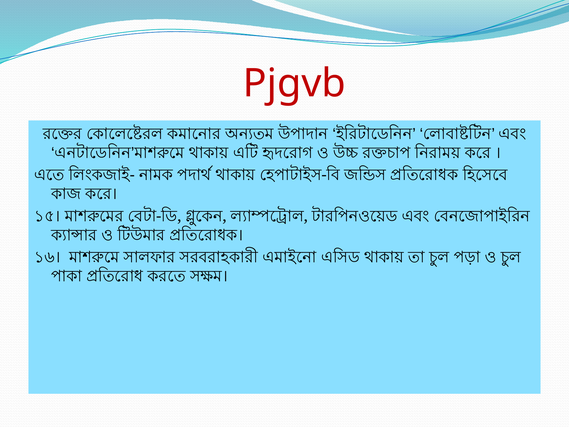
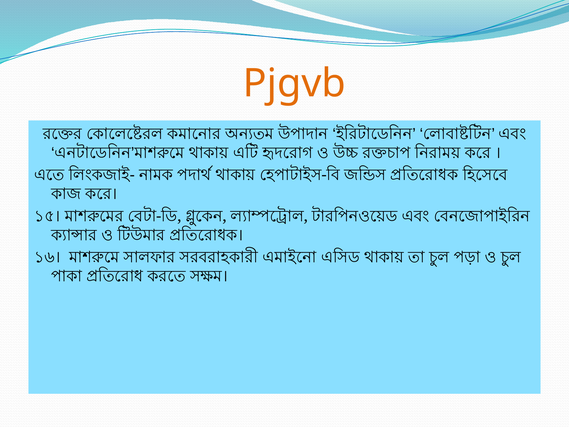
Pjgvb colour: red -> orange
